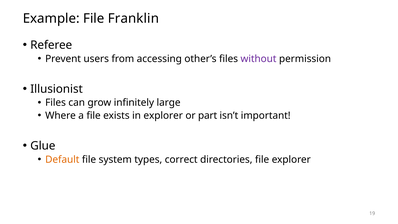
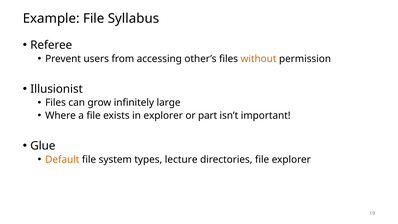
Franklin: Franklin -> Syllabus
without colour: purple -> orange
correct: correct -> lecture
